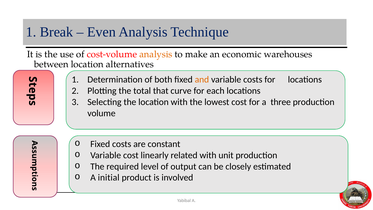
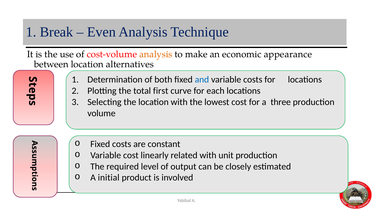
warehouses: warehouses -> appearance
and colour: orange -> blue
that: that -> first
